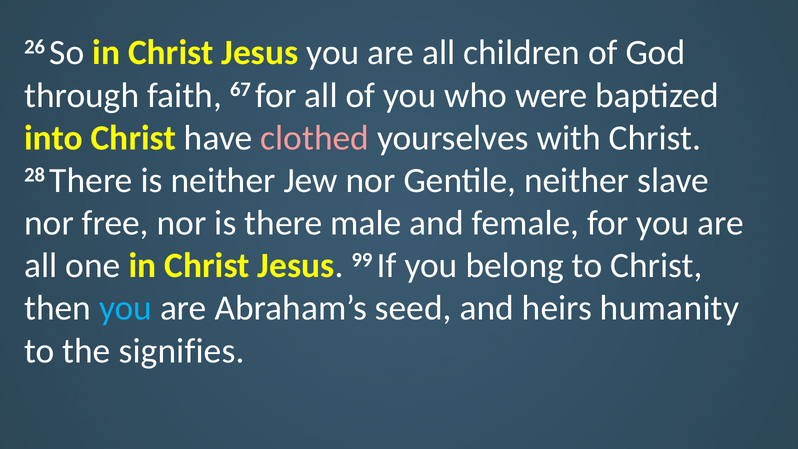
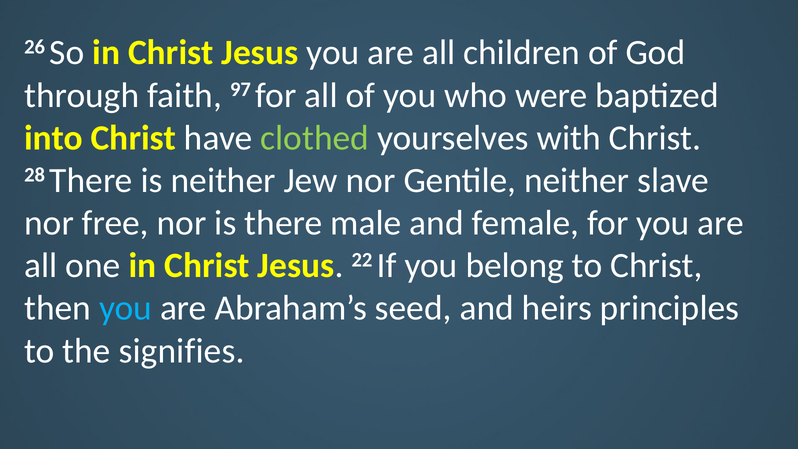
67: 67 -> 97
clothed colour: pink -> light green
99: 99 -> 22
humanity: humanity -> principles
